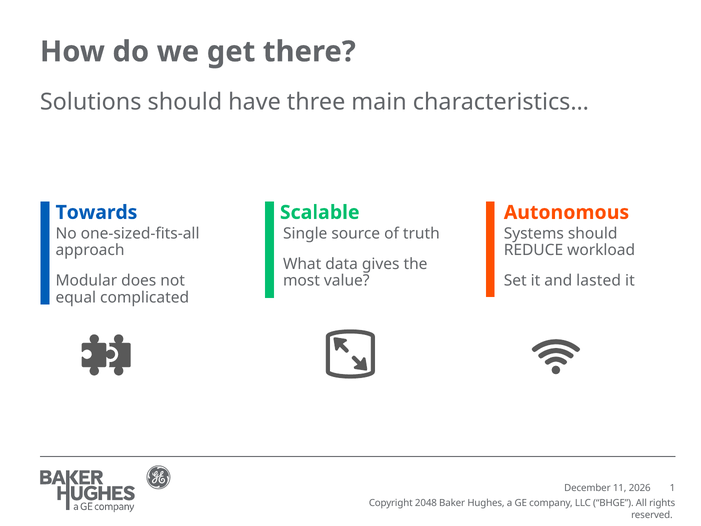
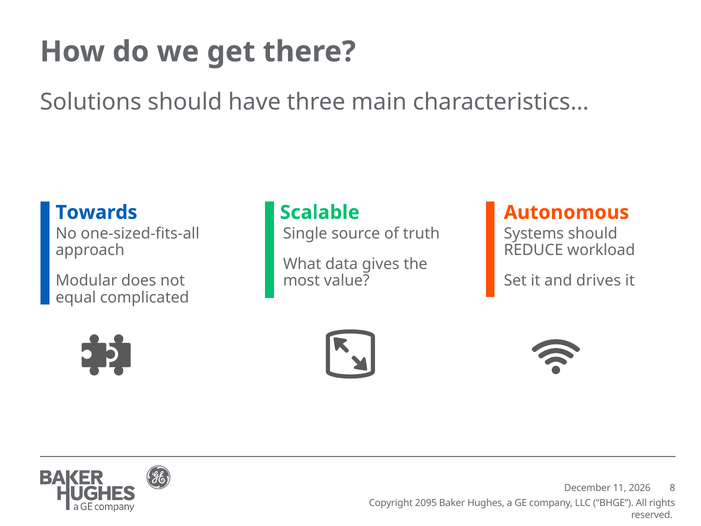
lasted: lasted -> drives
1: 1 -> 8
2048: 2048 -> 2095
